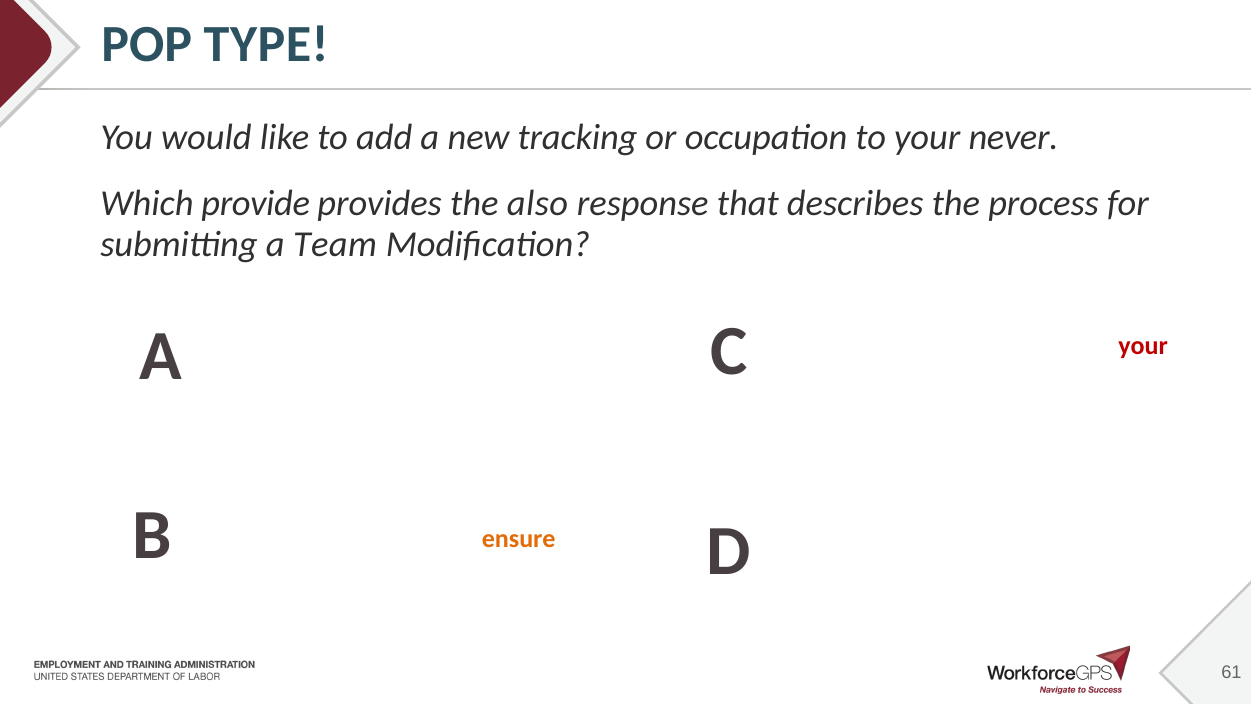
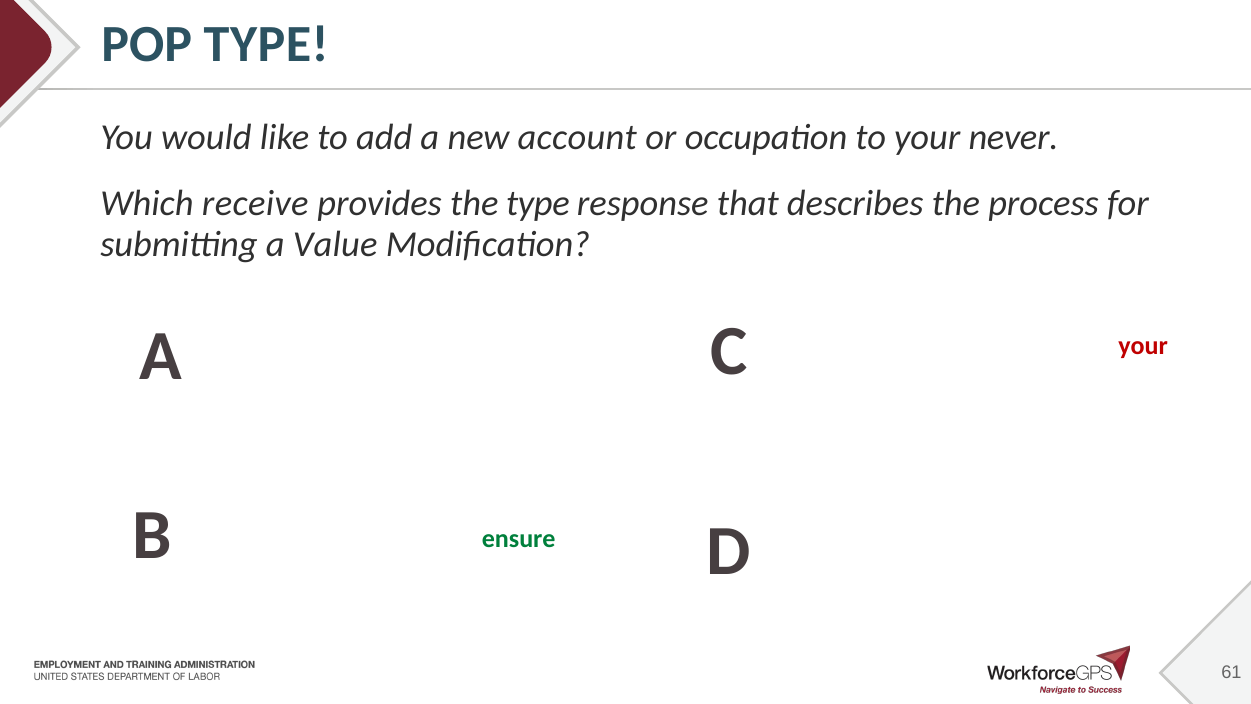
tracking: tracking -> account
Which provide: provide -> receive
the also: also -> type
Team: Team -> Value
ensure colour: orange -> green
